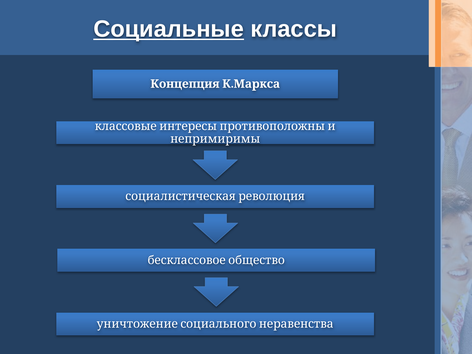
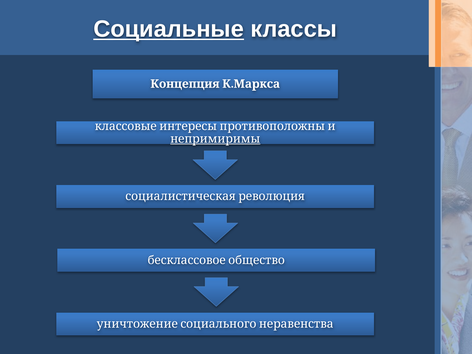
непримиримы underline: none -> present
